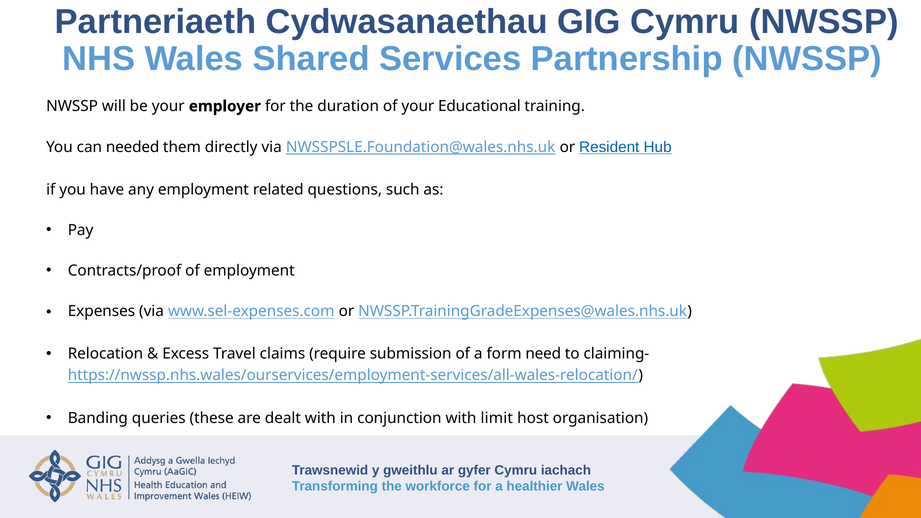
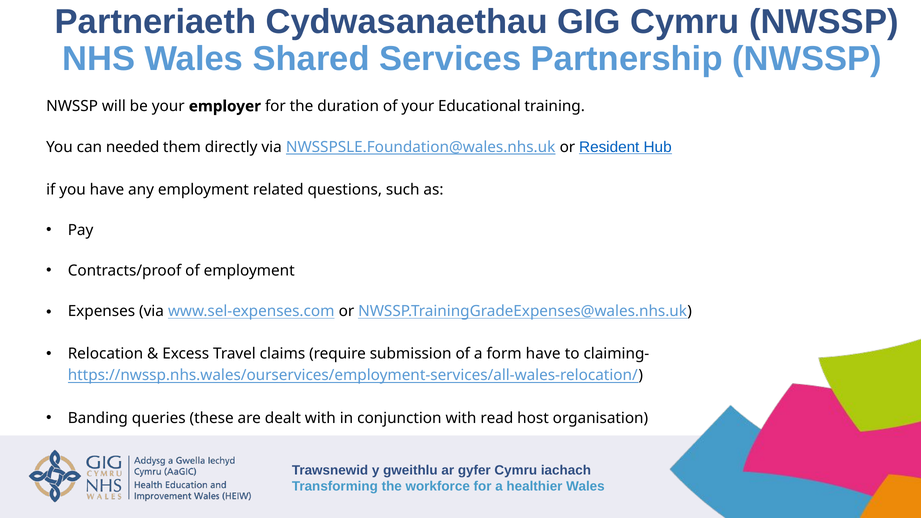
form need: need -> have
limit: limit -> read
